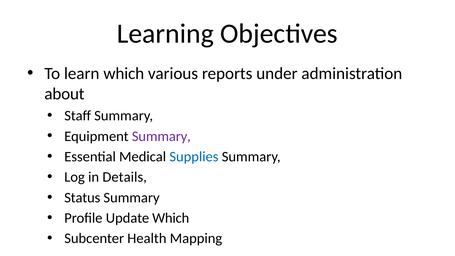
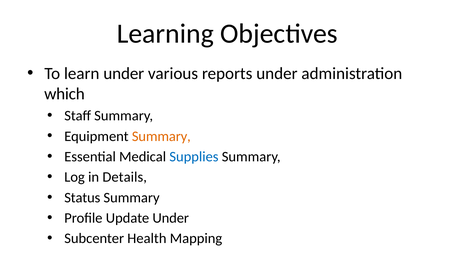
learn which: which -> under
about: about -> which
Summary at (161, 136) colour: purple -> orange
Update Which: Which -> Under
